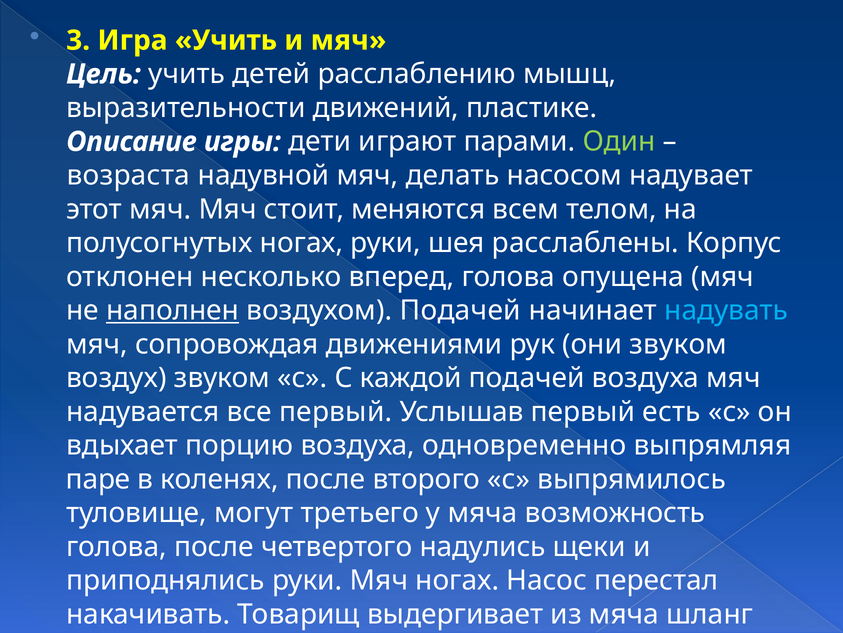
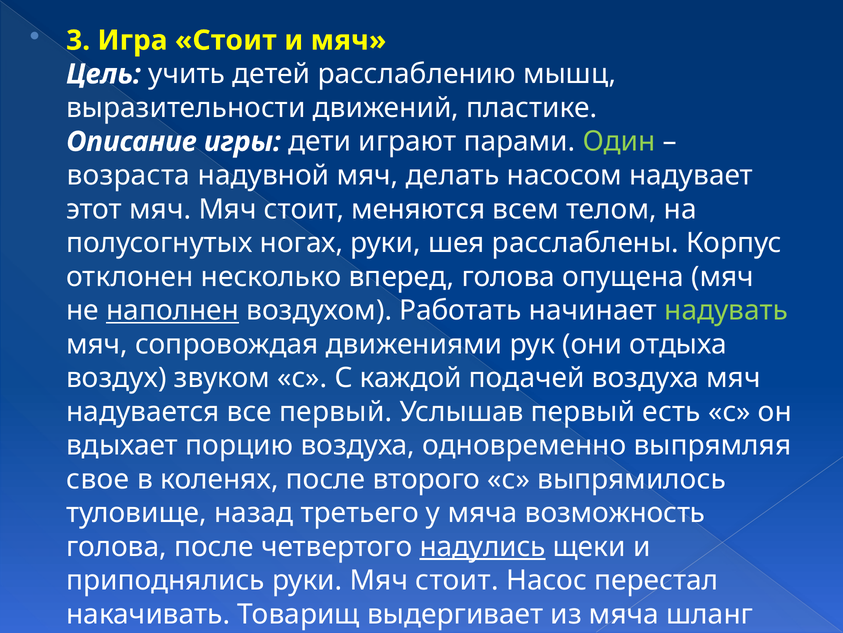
Игра Учить: Учить -> Стоит
воздухом Подачей: Подачей -> Работать
надувать colour: light blue -> light green
они звуком: звуком -> отдыха
паре: паре -> свое
могут: могут -> назад
надулись underline: none -> present
руки Мяч ногах: ногах -> стоит
